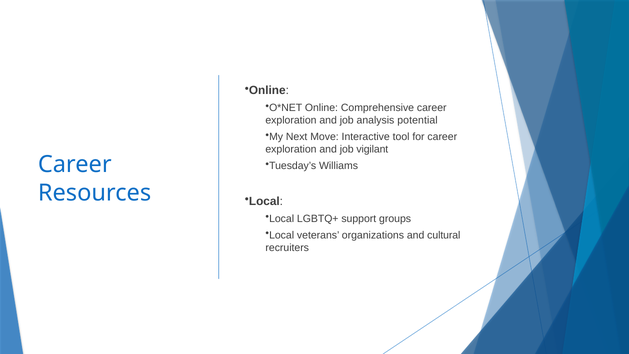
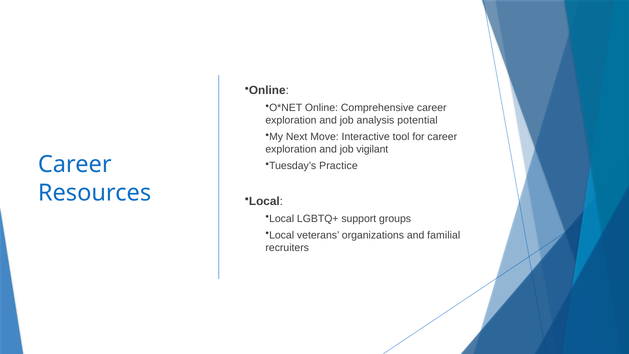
Williams: Williams -> Practice
cultural: cultural -> familial
